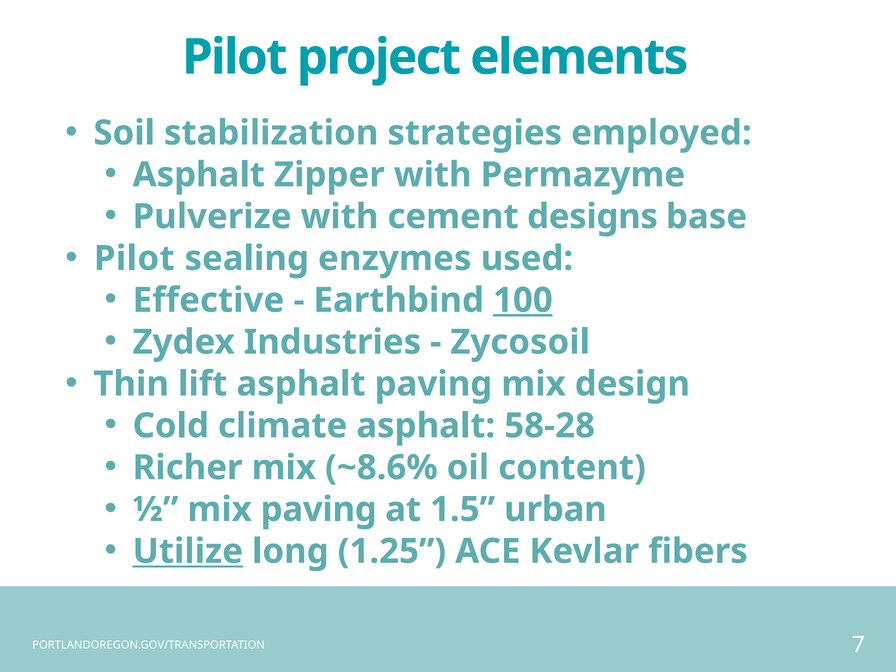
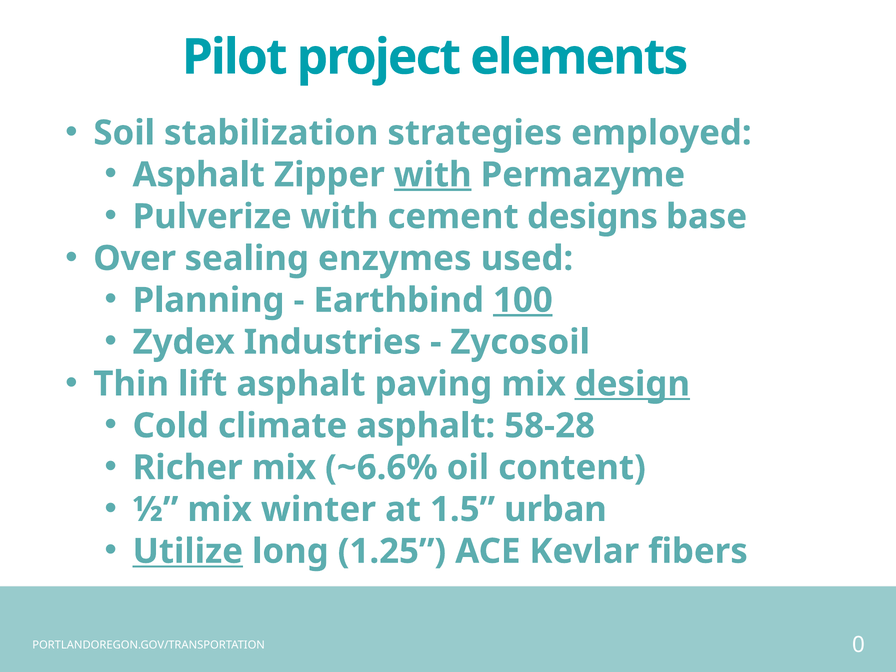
with at (433, 175) underline: none -> present
Pilot at (134, 258): Pilot -> Over
Effective: Effective -> Planning
design underline: none -> present
~8.6%: ~8.6% -> ~6.6%
mix paving: paving -> winter
7: 7 -> 0
